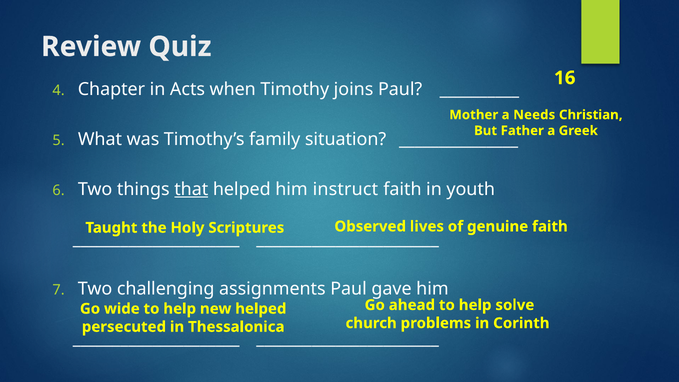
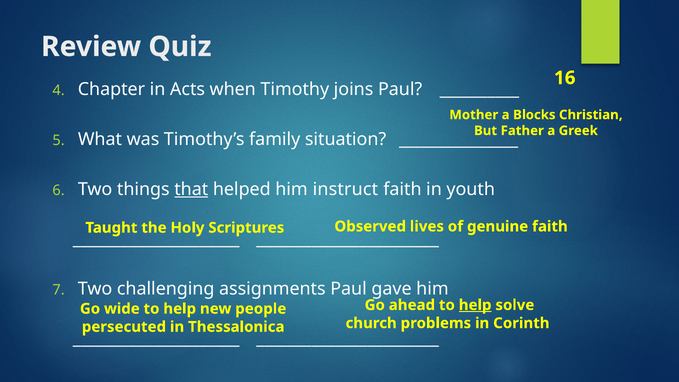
Needs: Needs -> Blocks
help at (475, 305) underline: none -> present
new helped: helped -> people
